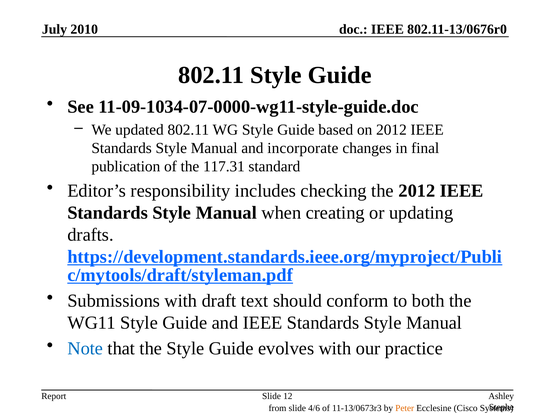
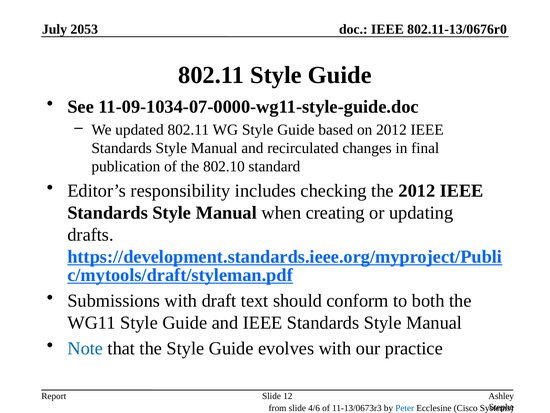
2010: 2010 -> 2053
incorporate: incorporate -> recirculated
117.31: 117.31 -> 802.10
Peter colour: orange -> blue
